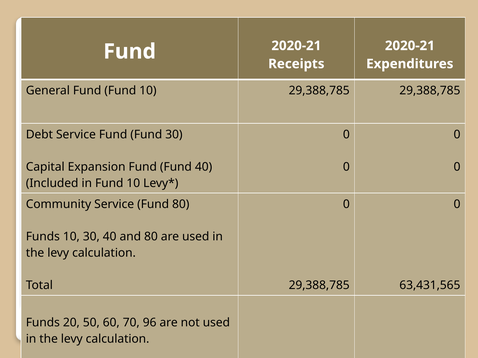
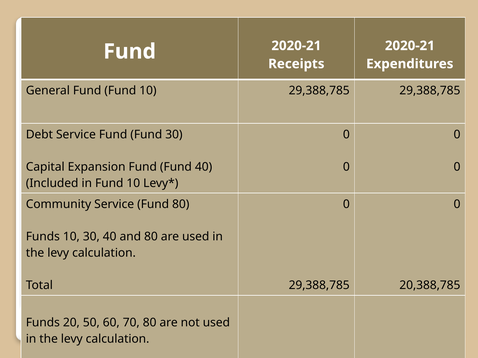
63,431,565: 63,431,565 -> 20,388,785
70 96: 96 -> 80
